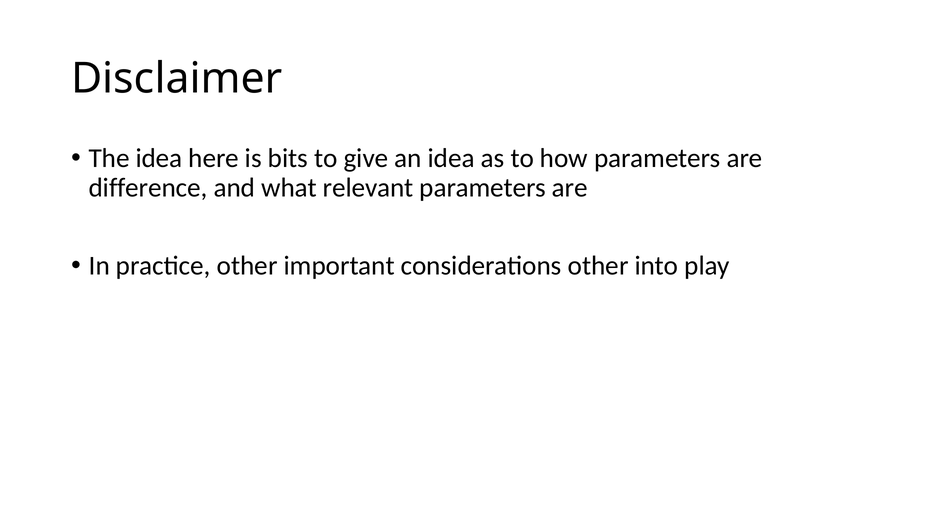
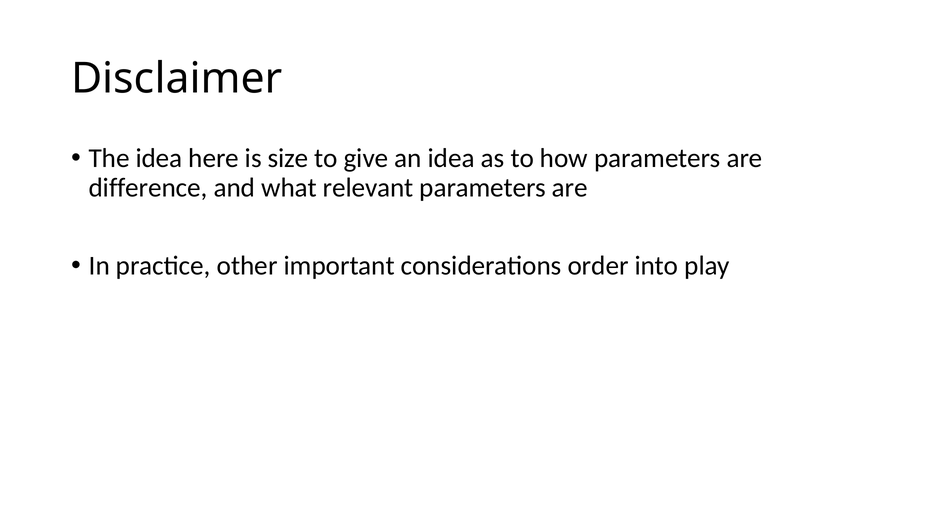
bits: bits -> size
considerations other: other -> order
